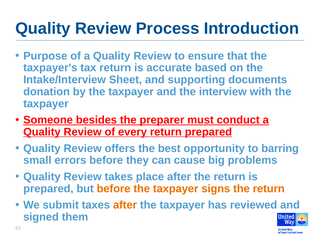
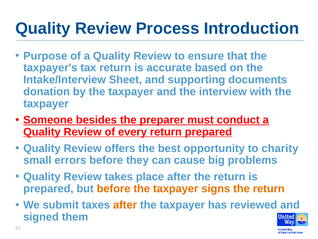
barring: barring -> charity
